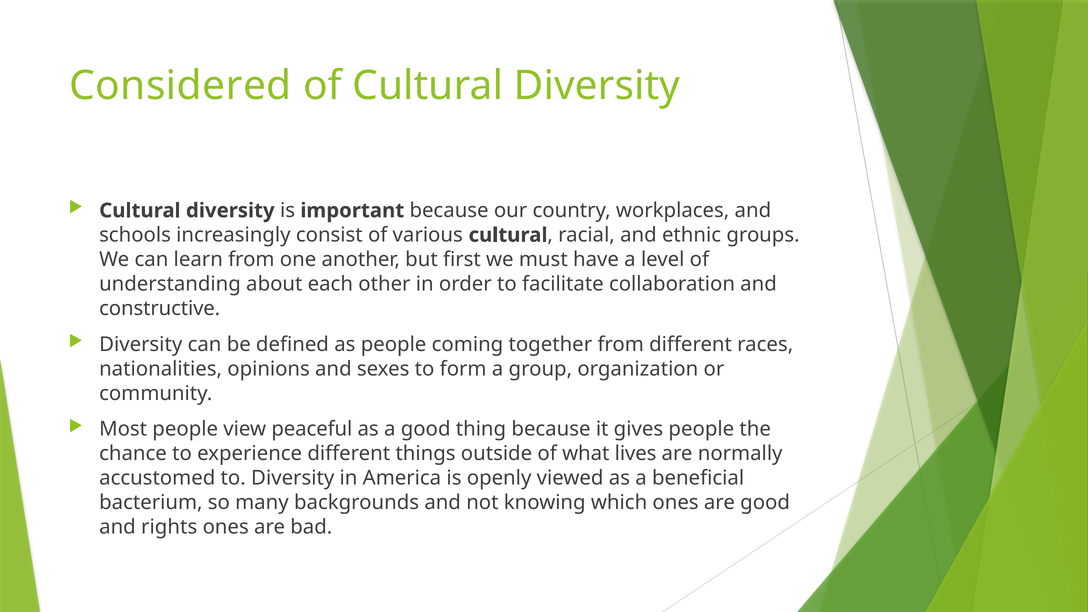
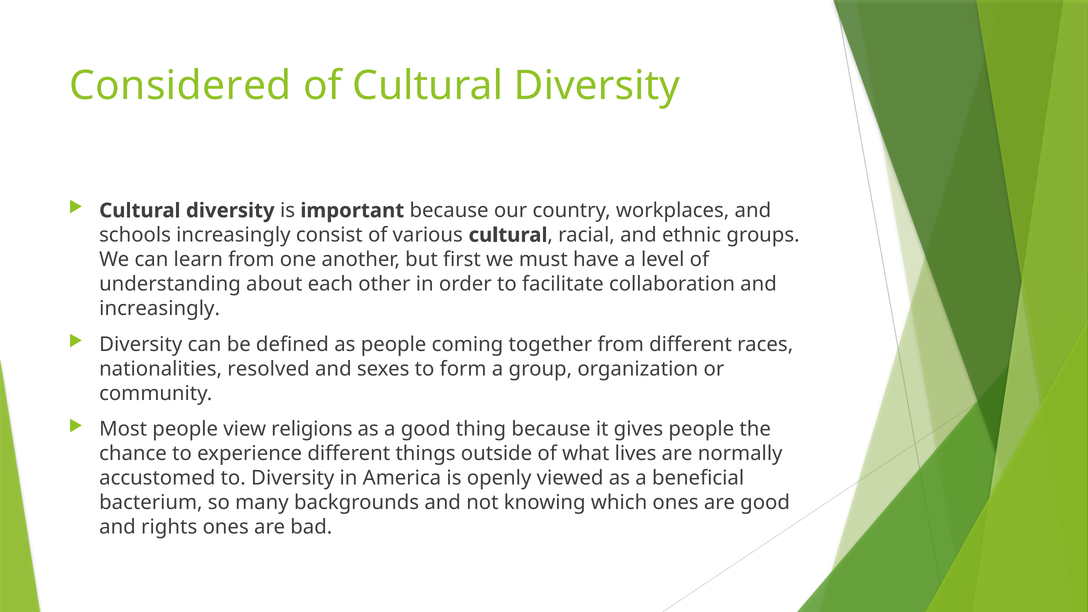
constructive at (160, 308): constructive -> increasingly
opinions: opinions -> resolved
peaceful: peaceful -> religions
